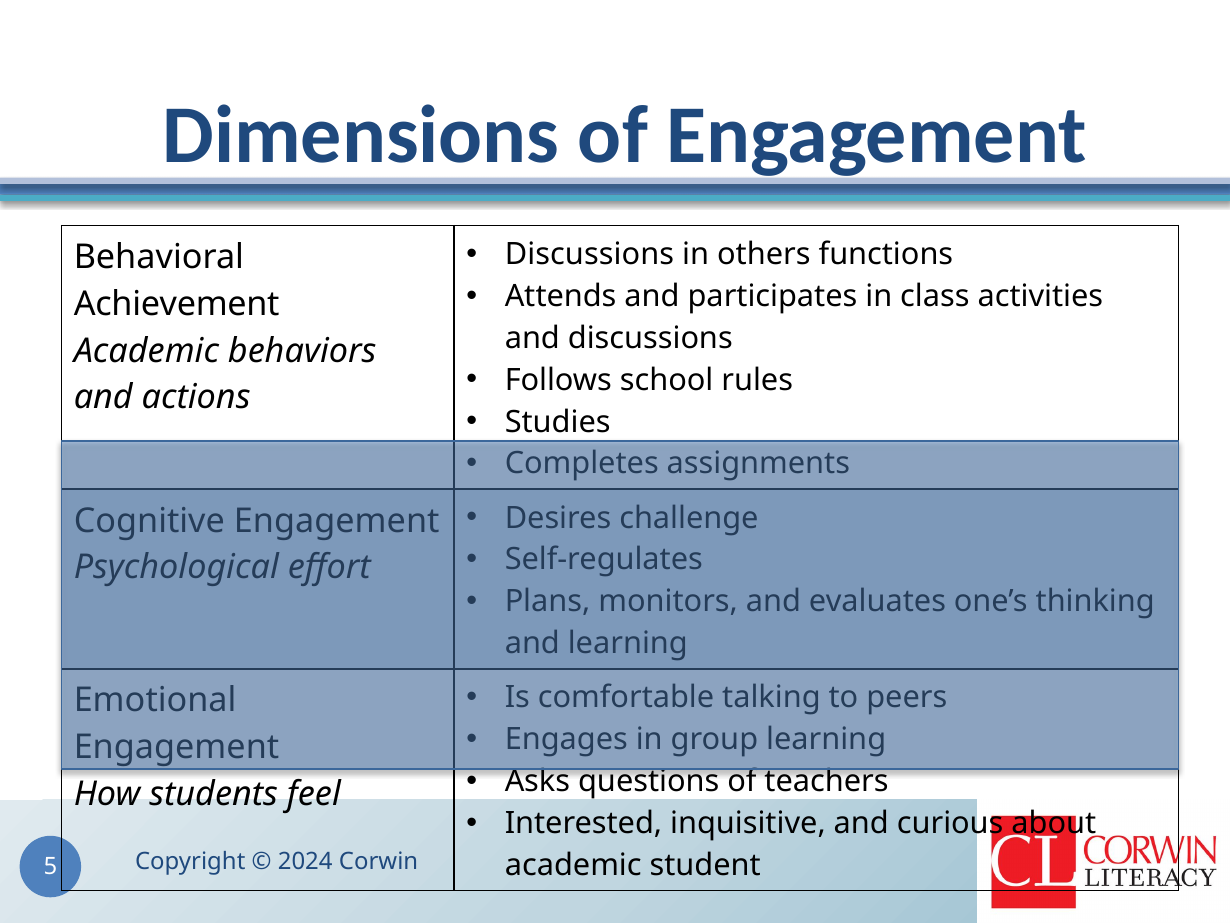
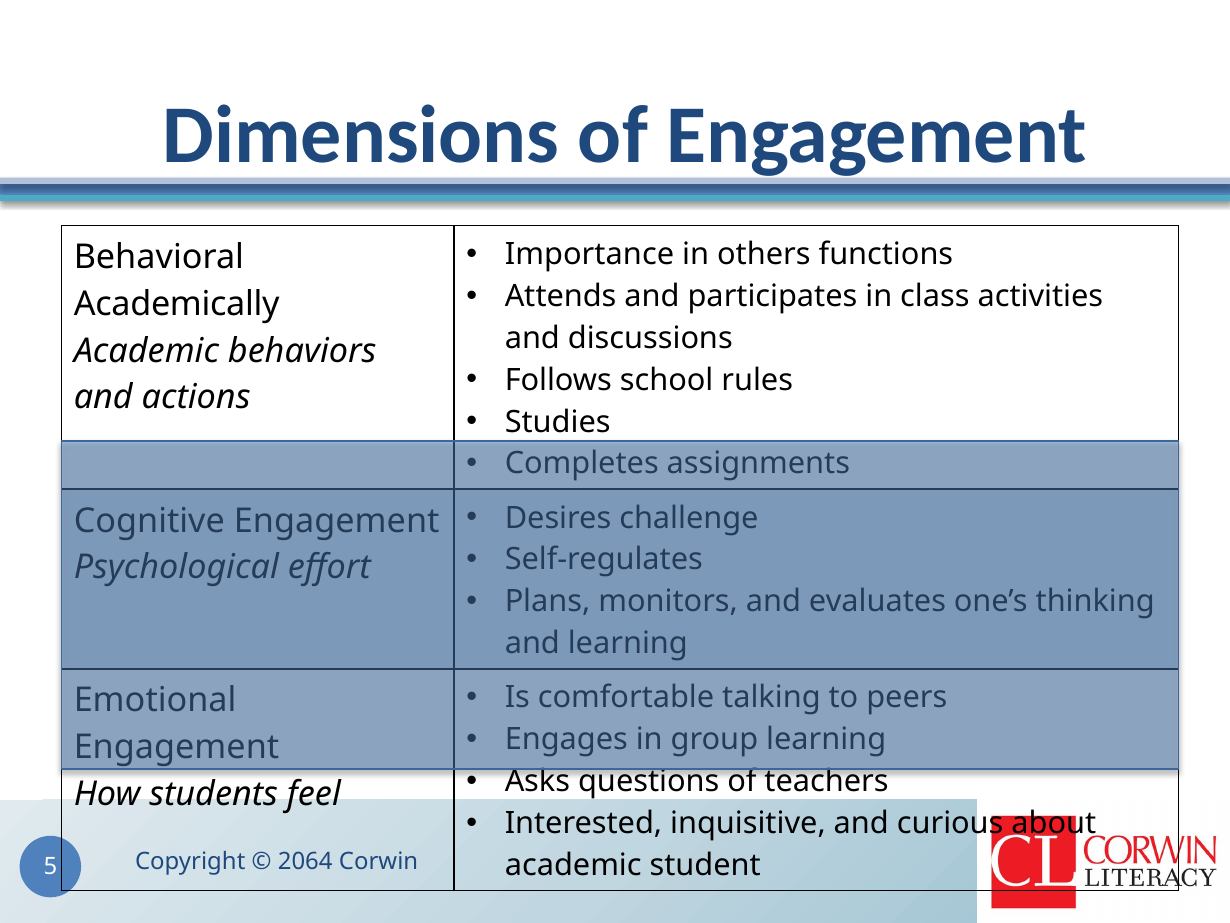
Discussions at (589, 254): Discussions -> Importance
Achievement: Achievement -> Academically
2024: 2024 -> 2064
